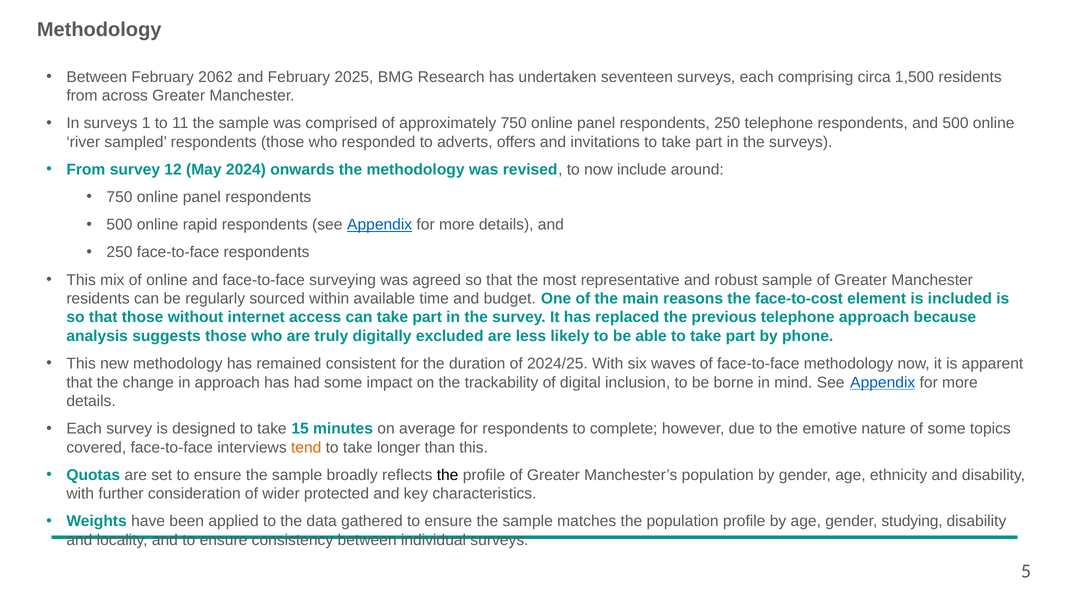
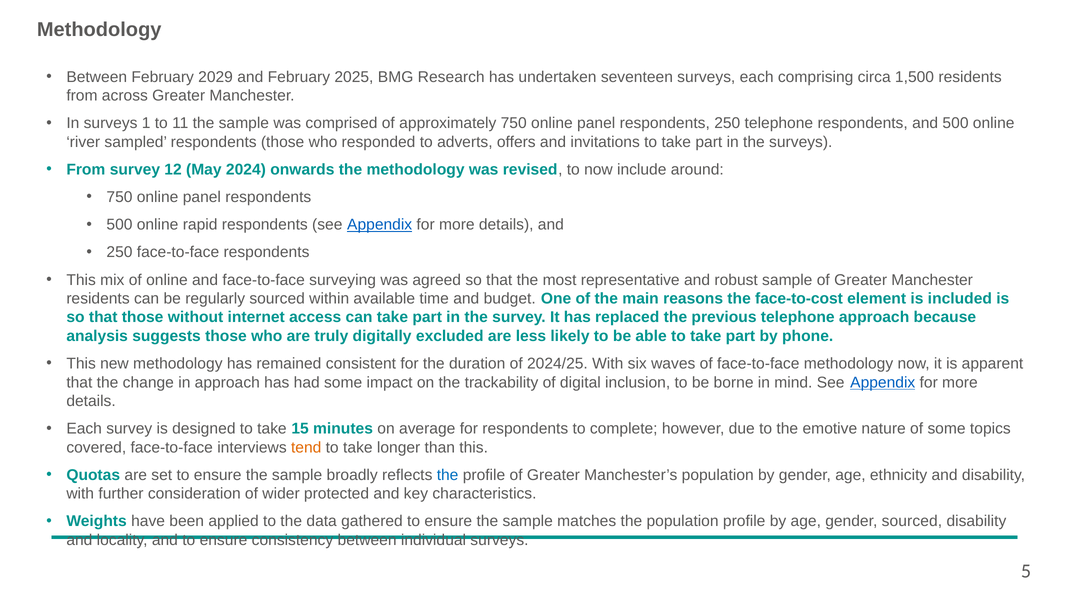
2062: 2062 -> 2029
the at (448, 475) colour: black -> blue
gender studying: studying -> sourced
